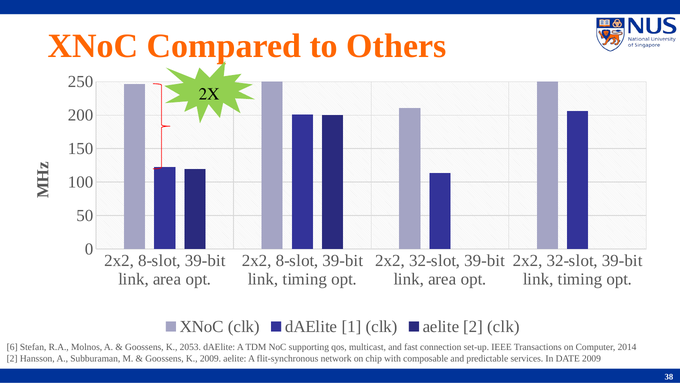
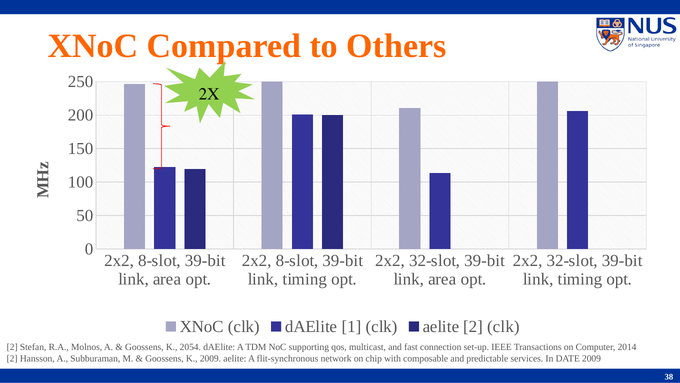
6 at (12, 347): 6 -> 2
2053: 2053 -> 2054
